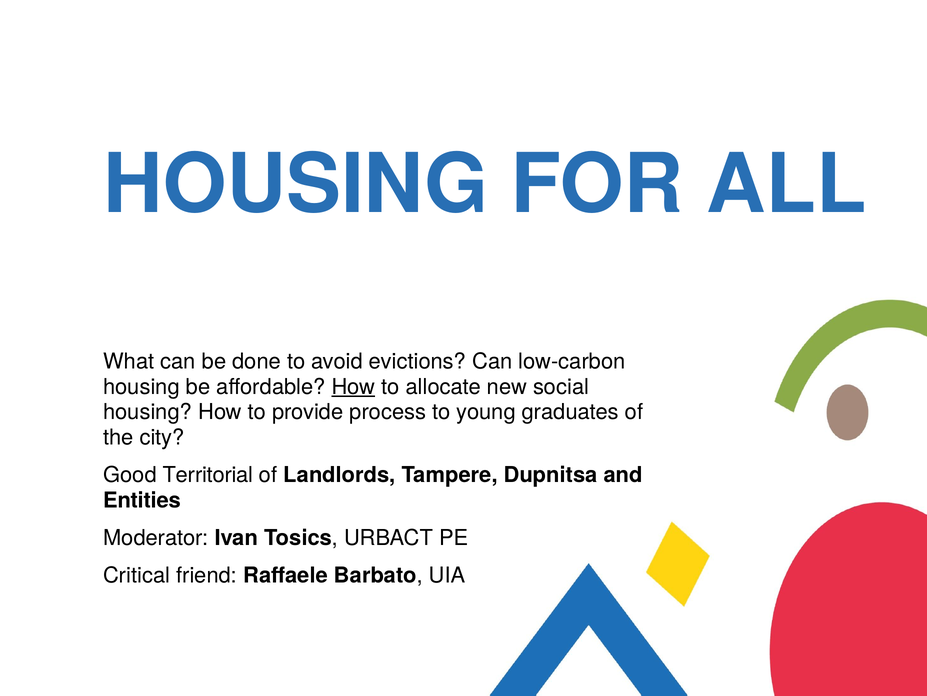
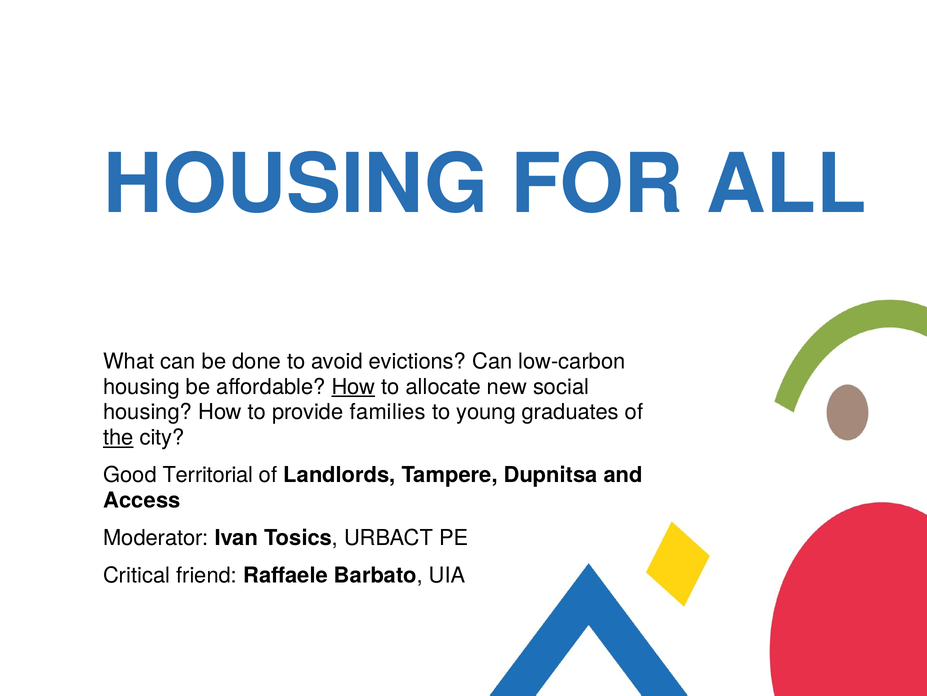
process: process -> families
the underline: none -> present
Entities: Entities -> Access
